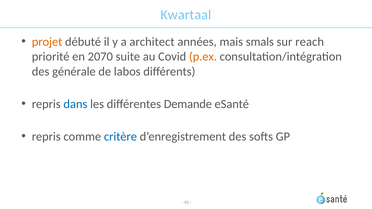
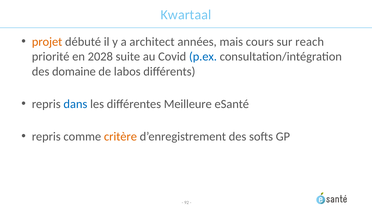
smals: smals -> cours
2070: 2070 -> 2028
p.ex colour: orange -> blue
générale: générale -> domaine
Demande: Demande -> Meilleure
critère colour: blue -> orange
